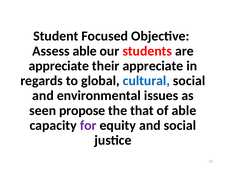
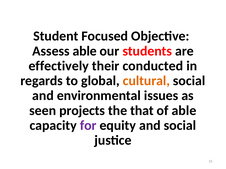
appreciate at (59, 66): appreciate -> effectively
their appreciate: appreciate -> conducted
cultural colour: blue -> orange
propose: propose -> projects
